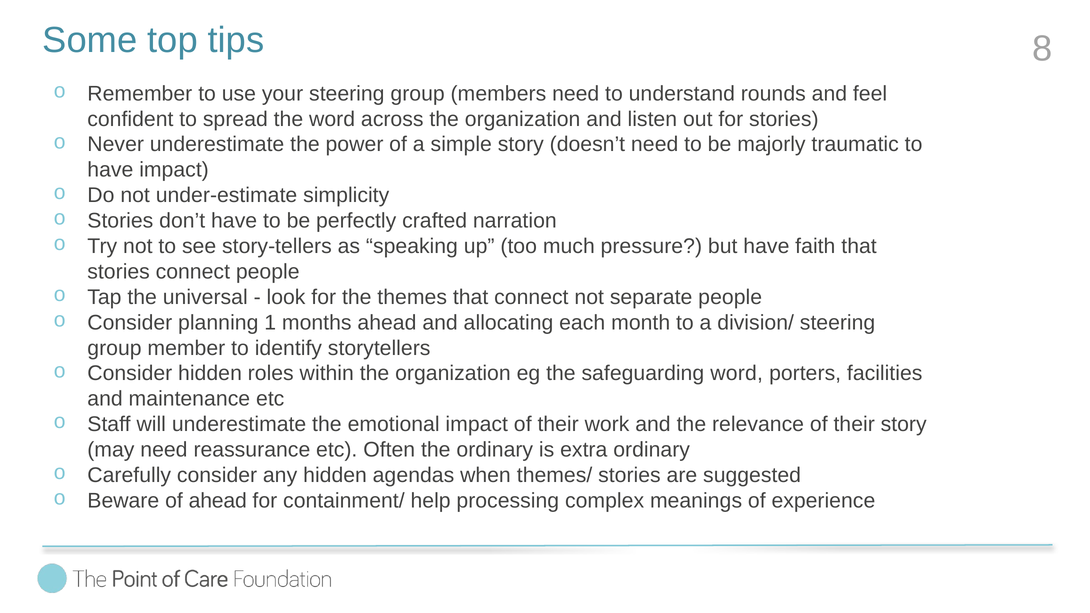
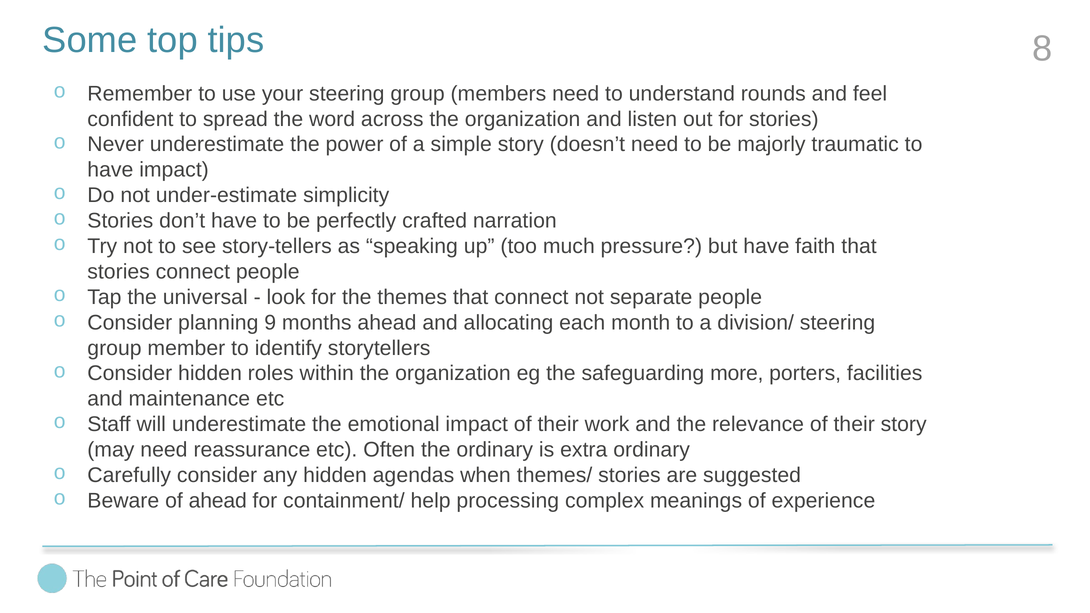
1: 1 -> 9
safeguarding word: word -> more
